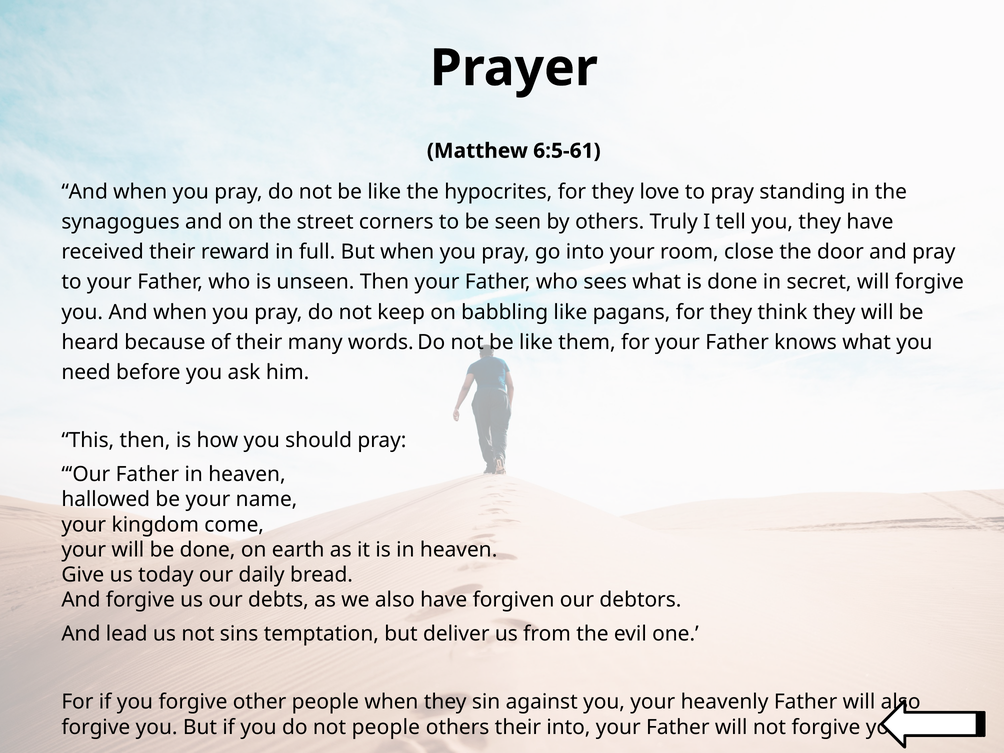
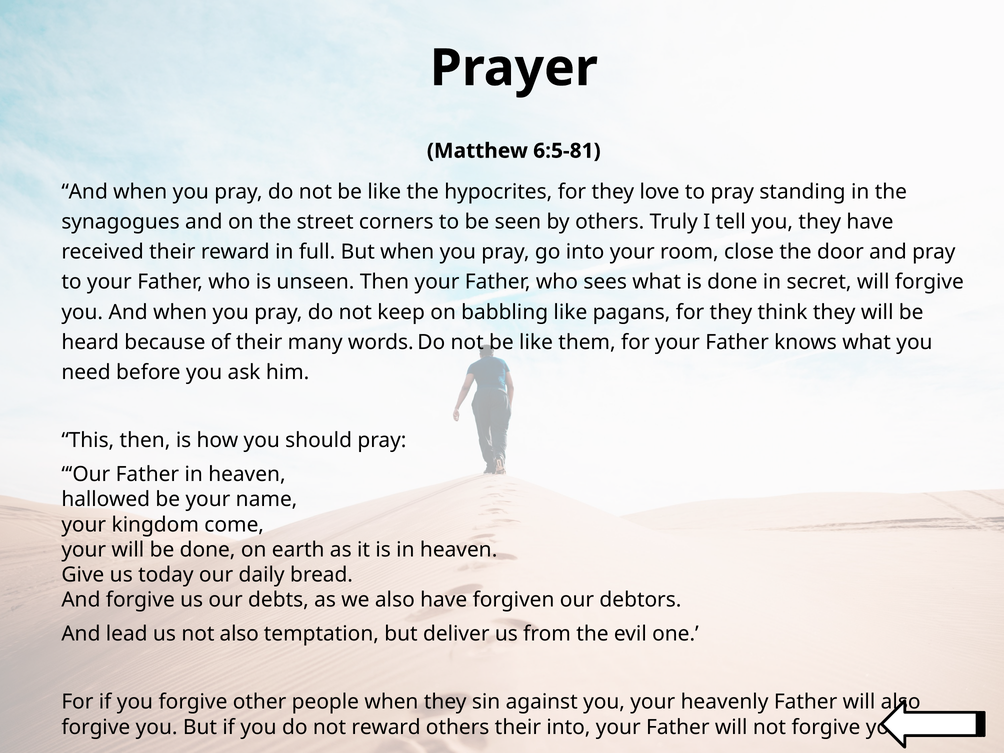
6:5-61: 6:5-61 -> 6:5-81
not sins: sins -> also
not people: people -> reward
